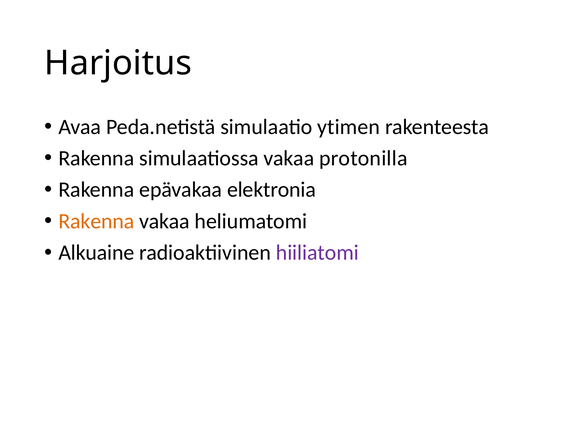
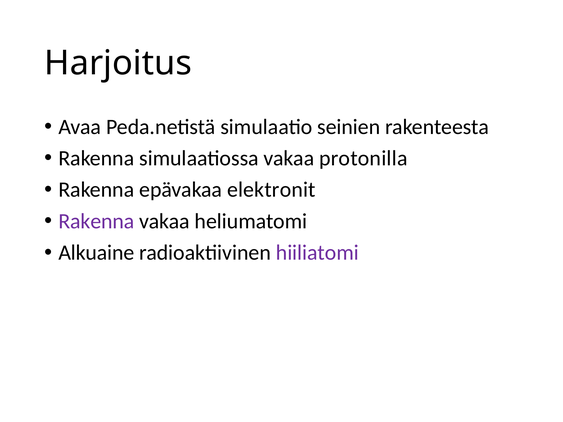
ytimen: ytimen -> seinien
elektronia: elektronia -> elektronit
Rakenna at (96, 221) colour: orange -> purple
